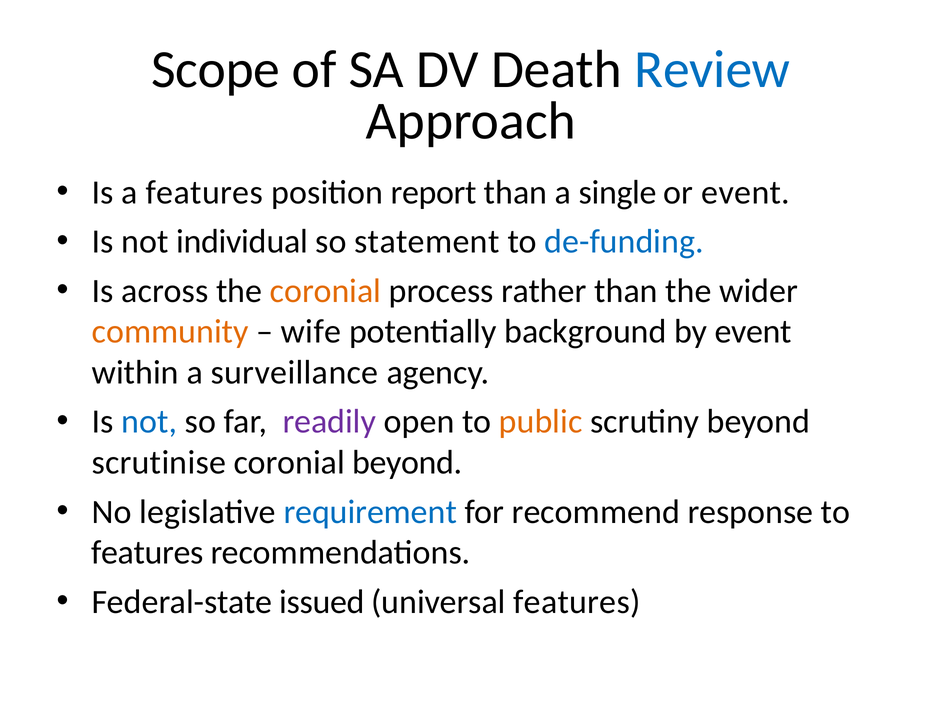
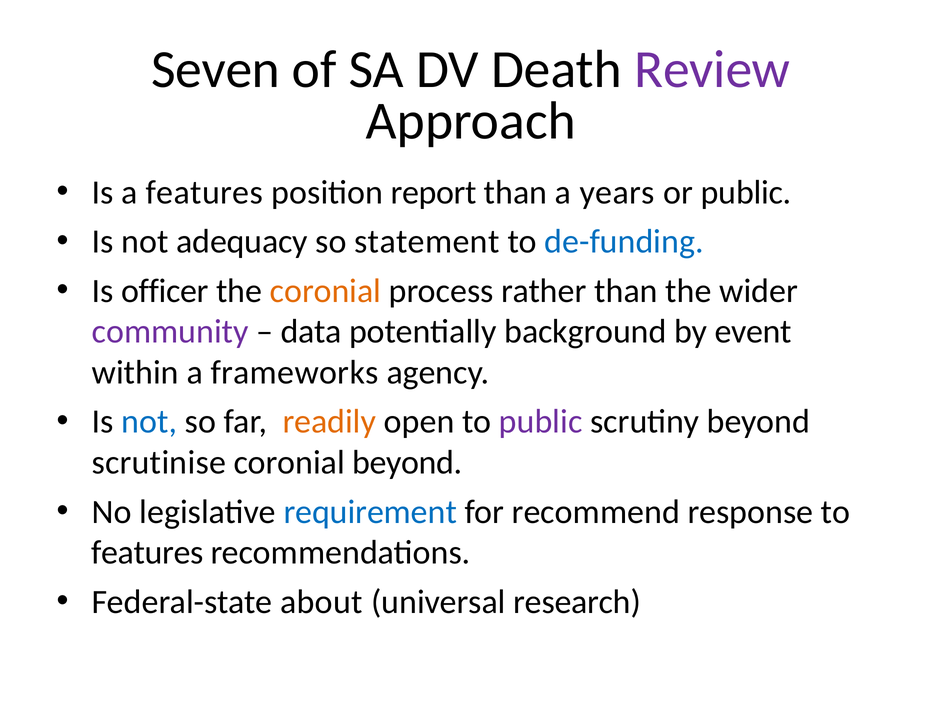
Scope: Scope -> Seven
Review colour: blue -> purple
single: single -> years
or event: event -> public
individual: individual -> adequacy
across: across -> officer
community colour: orange -> purple
wife: wife -> data
surveillance: surveillance -> frameworks
readily colour: purple -> orange
public at (541, 421) colour: orange -> purple
issued: issued -> about
universal features: features -> research
